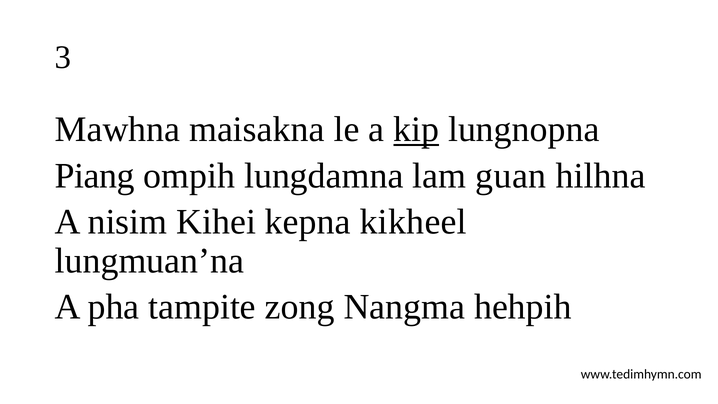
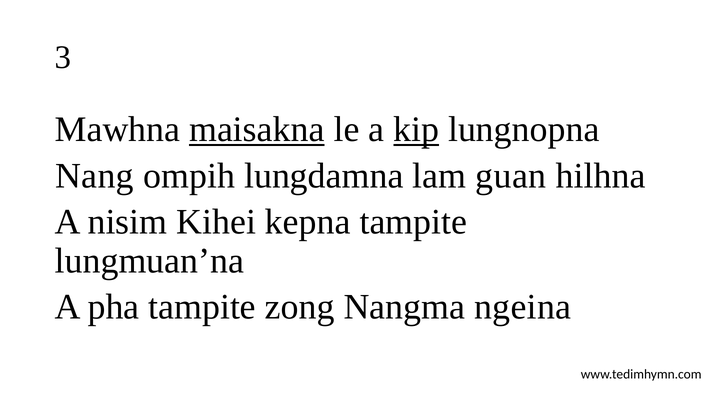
maisakna underline: none -> present
Piang: Piang -> Nang
kepna kikheel: kikheel -> tampite
hehpih: hehpih -> ngeina
